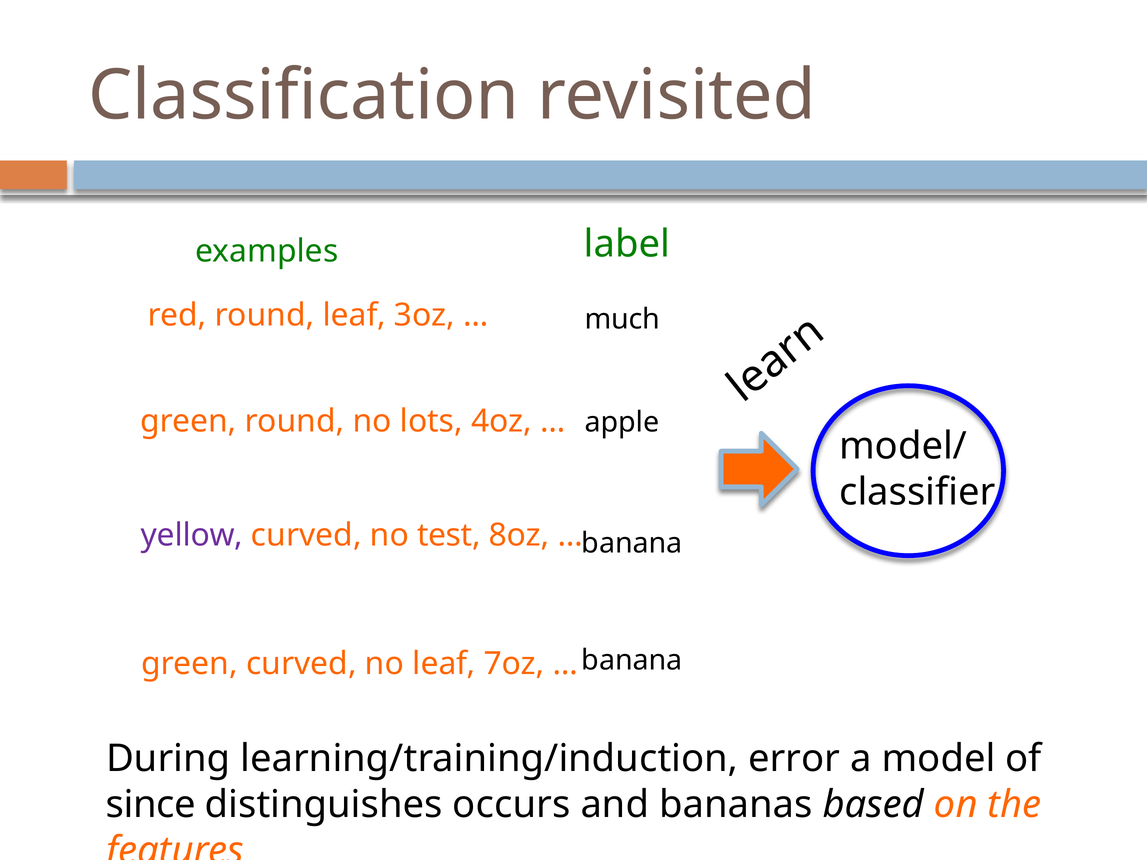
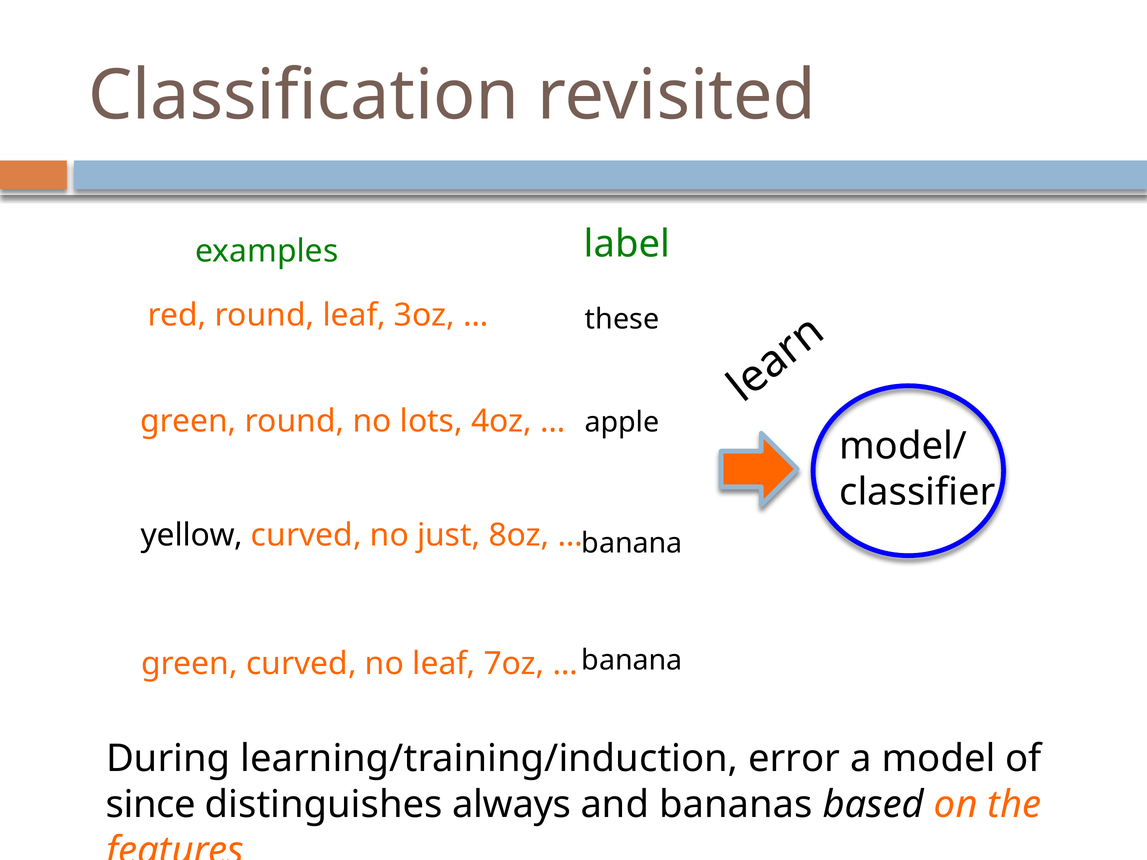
much: much -> these
yellow colour: purple -> black
test: test -> just
occurs: occurs -> always
